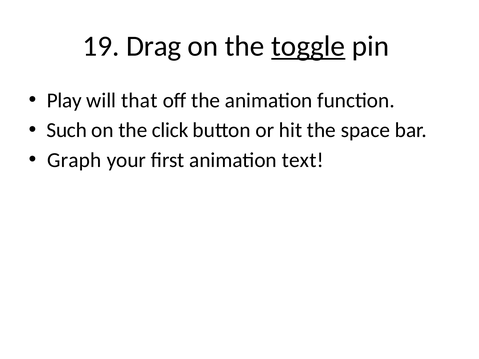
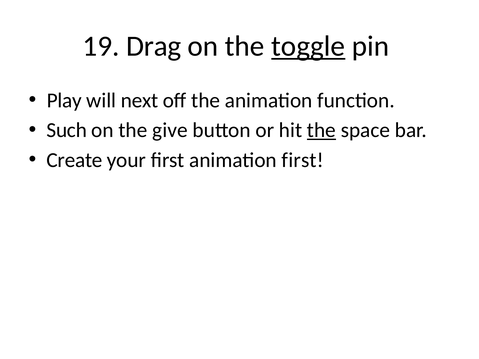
that: that -> next
click: click -> give
the at (321, 130) underline: none -> present
Graph: Graph -> Create
animation text: text -> first
